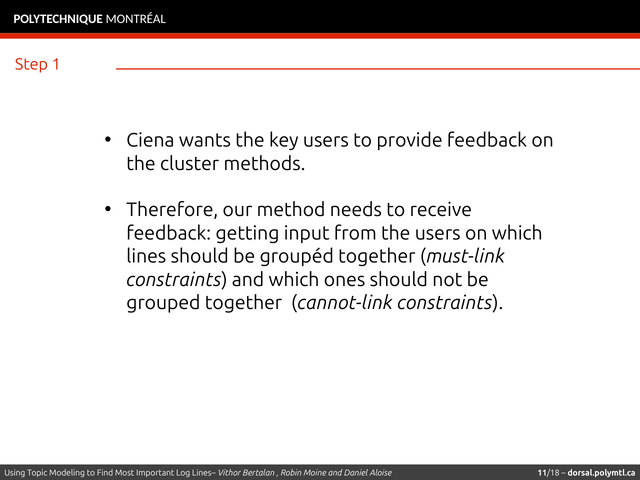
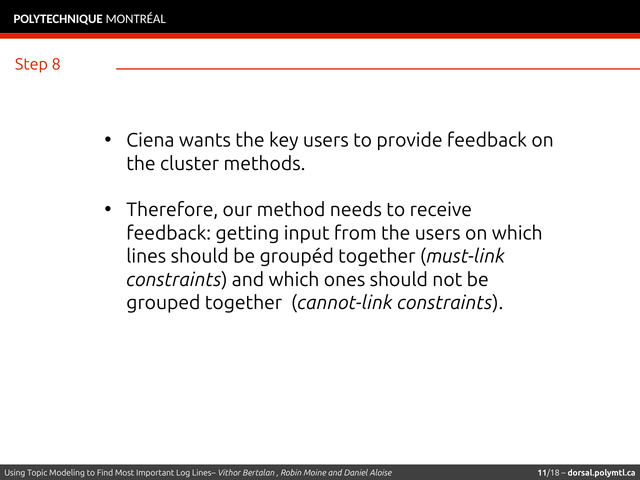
1: 1 -> 8
